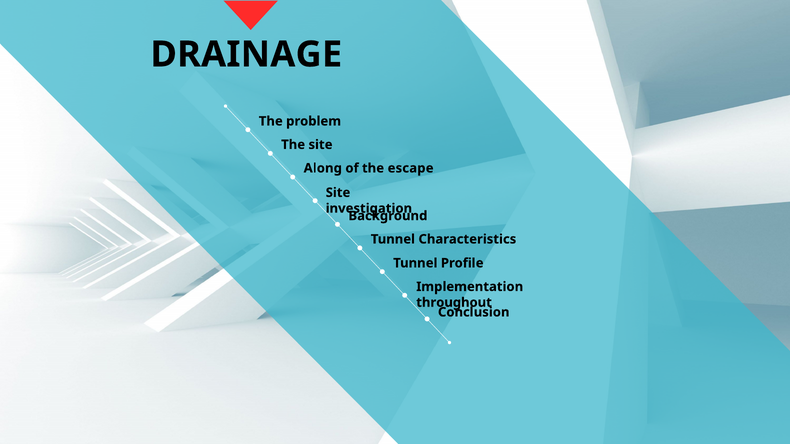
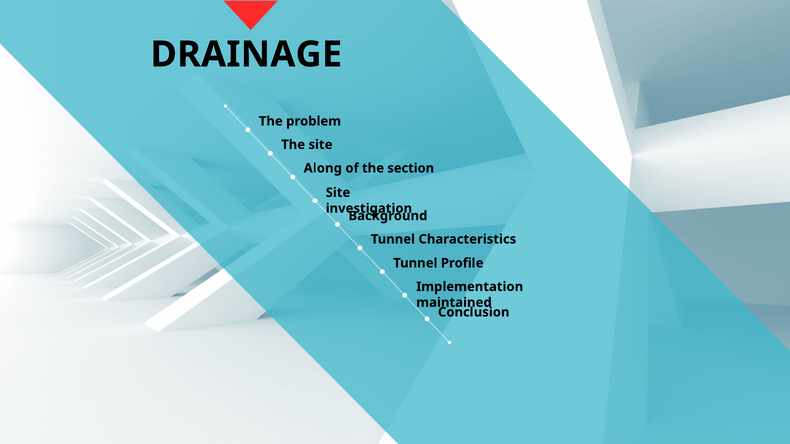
escape: escape -> section
throughout: throughout -> maintained
